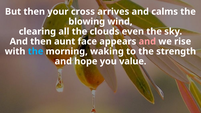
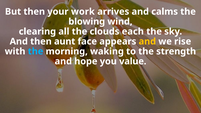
cross: cross -> work
even: even -> each
and at (147, 41) colour: pink -> yellow
